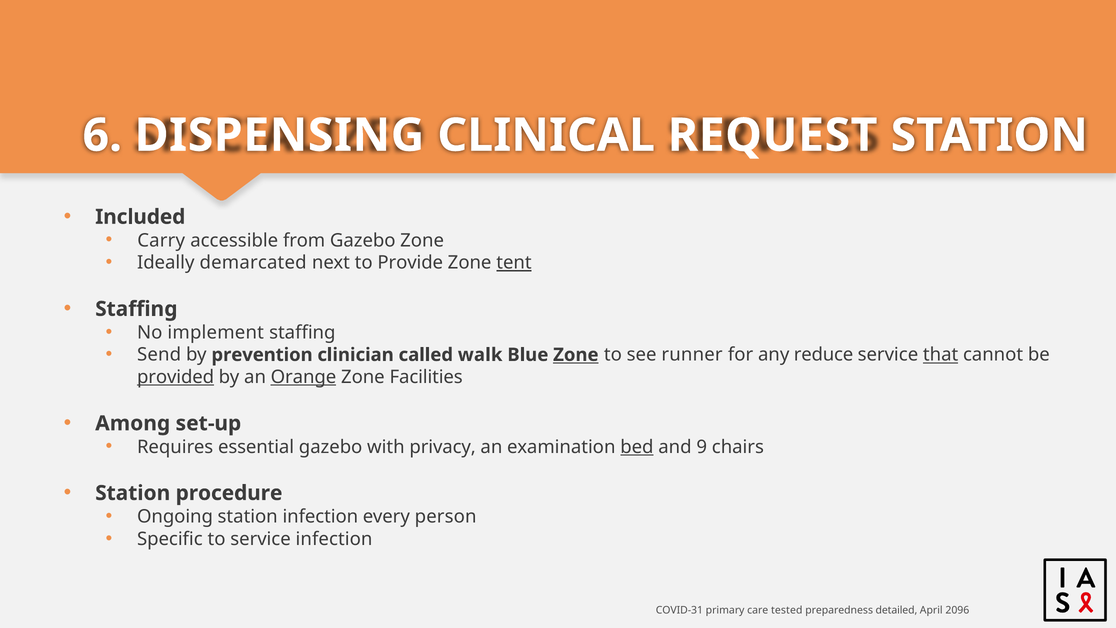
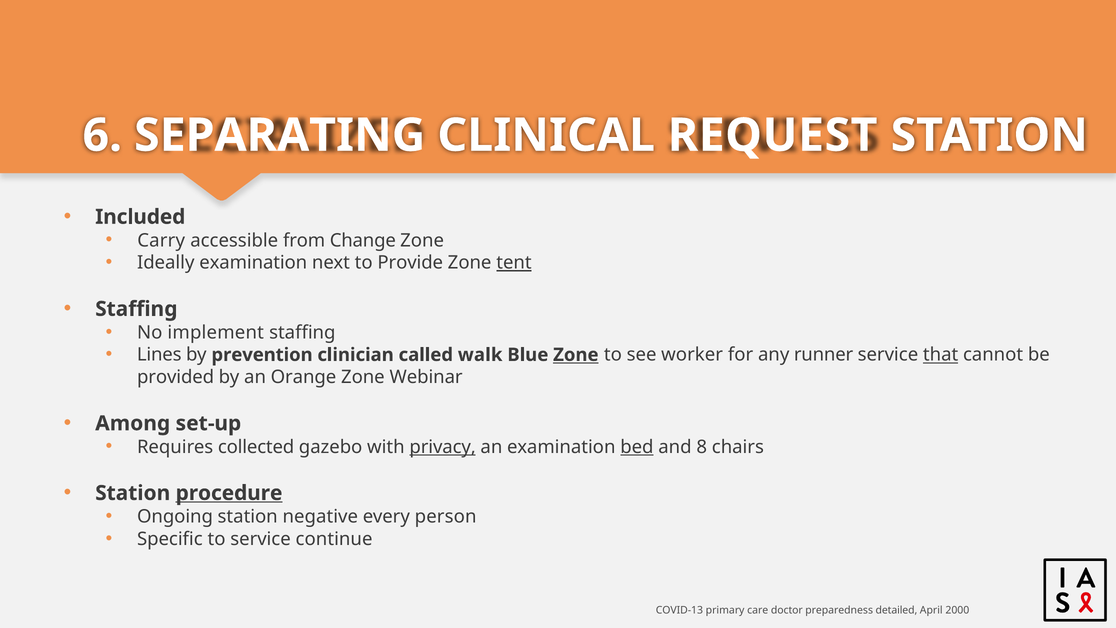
DISPENSING: DISPENSING -> SEPARATING
from Gazebo: Gazebo -> Change
Ideally demarcated: demarcated -> examination
Send: Send -> Lines
runner: runner -> worker
reduce: reduce -> runner
provided underline: present -> none
Orange underline: present -> none
Facilities: Facilities -> Webinar
essential: essential -> collected
privacy underline: none -> present
9: 9 -> 8
procedure underline: none -> present
station infection: infection -> negative
service infection: infection -> continue
COVID-31: COVID-31 -> COVID-13
tested: tested -> doctor
2096: 2096 -> 2000
